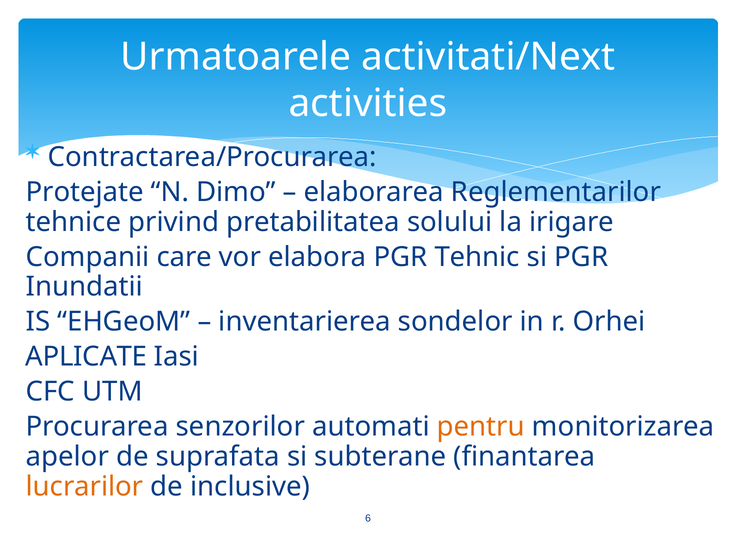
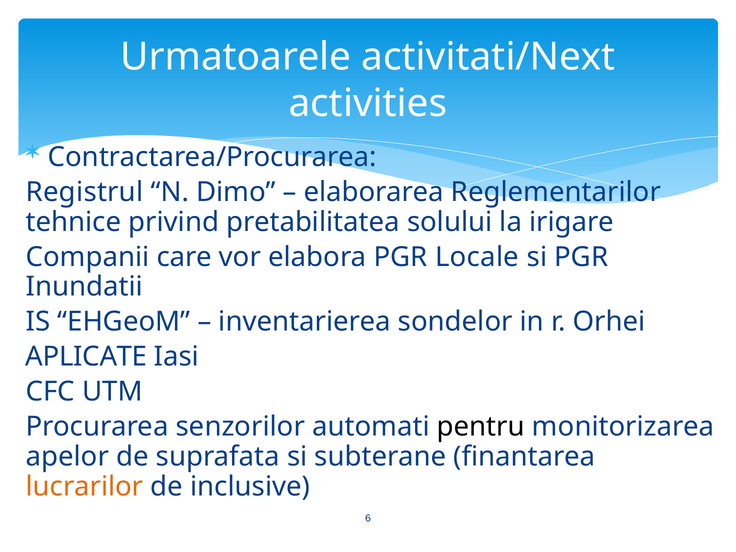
Protejate: Protejate -> Registrul
Tehnic: Tehnic -> Locale
pentru colour: orange -> black
